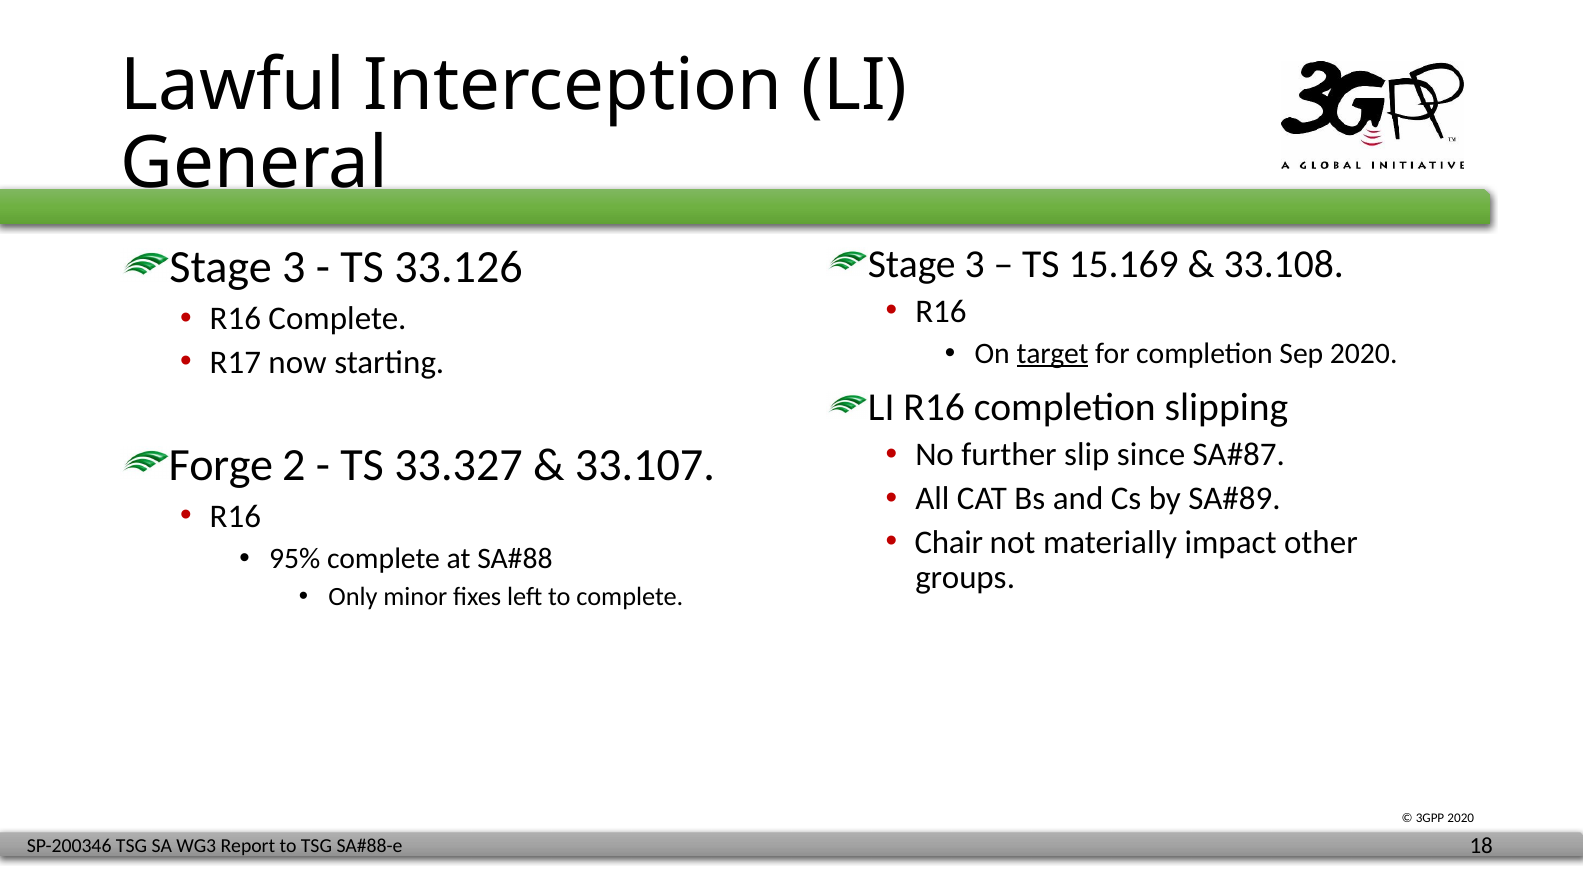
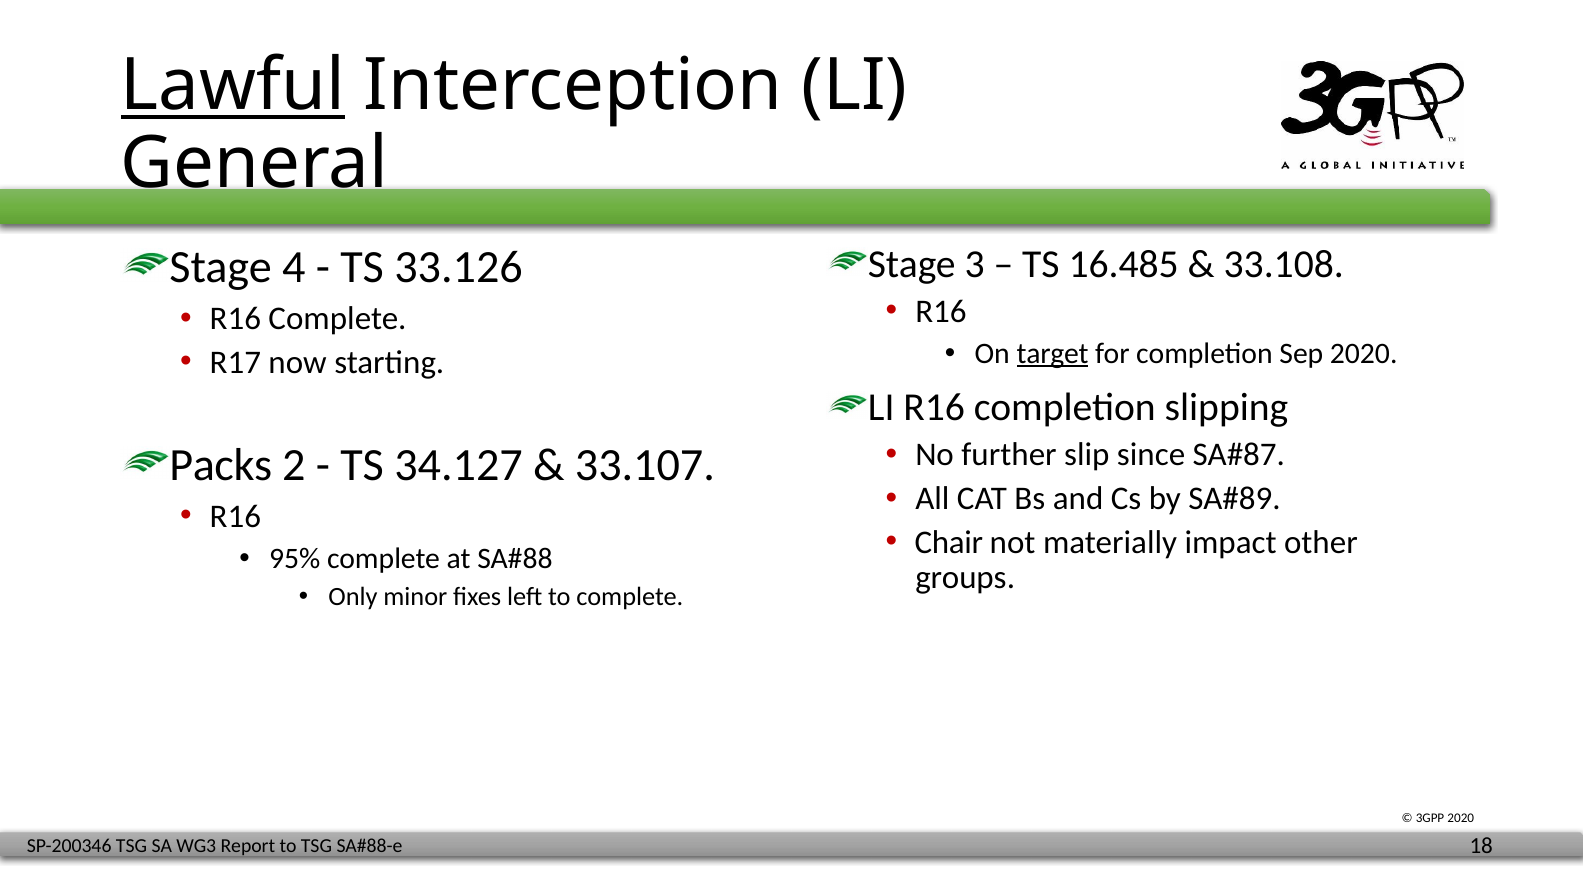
Lawful underline: none -> present
15.169: 15.169 -> 16.485
3 at (294, 268): 3 -> 4
Forge: Forge -> Packs
33.327: 33.327 -> 34.127
